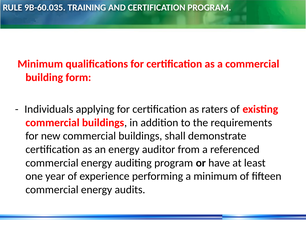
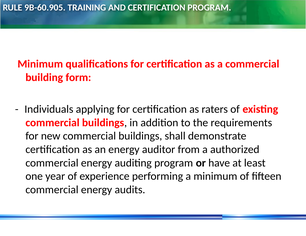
9B-60.035: 9B-60.035 -> 9B-60.905
referenced: referenced -> authorized
